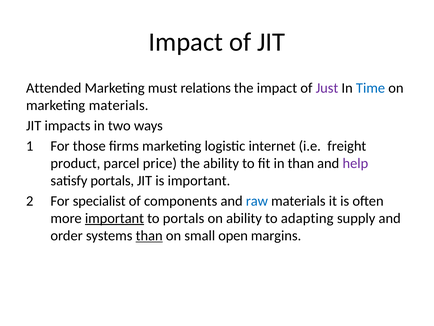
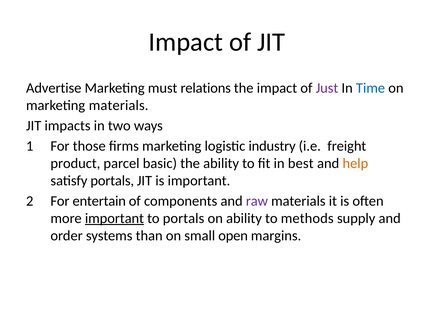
Attended: Attended -> Advertise
internet: internet -> industry
price: price -> basic
in than: than -> best
help colour: purple -> orange
specialist: specialist -> entertain
raw colour: blue -> purple
adapting: adapting -> methods
than at (149, 235) underline: present -> none
